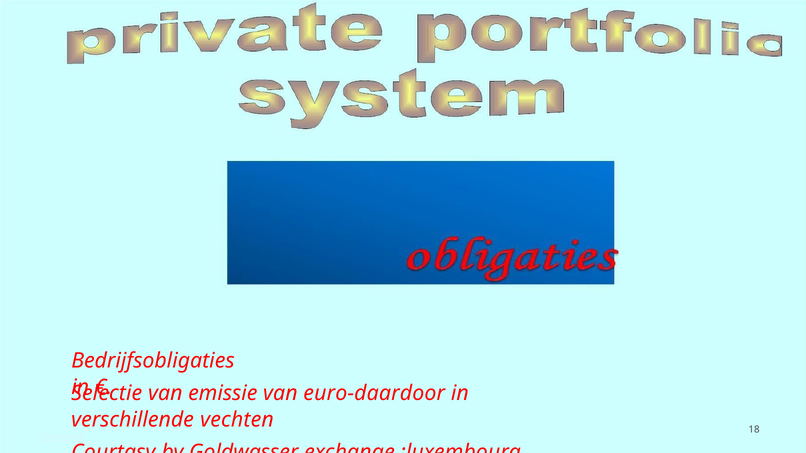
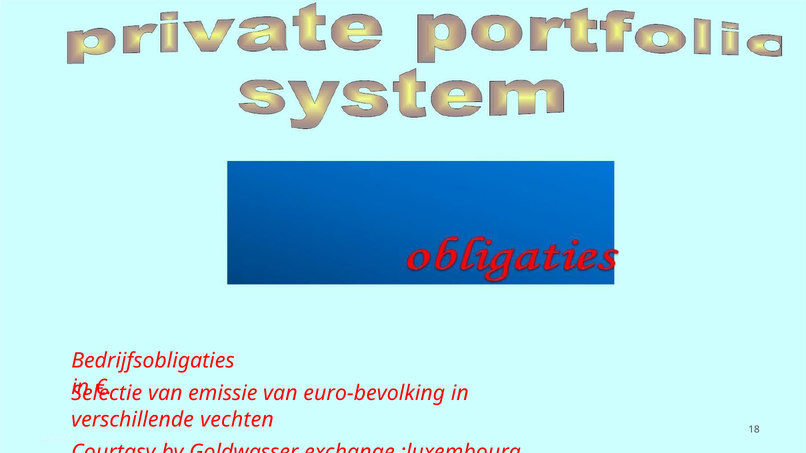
euro-daardoor: euro-daardoor -> euro-bevolking
